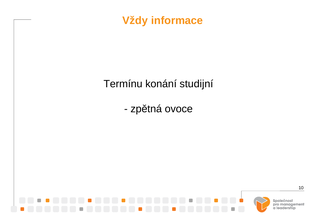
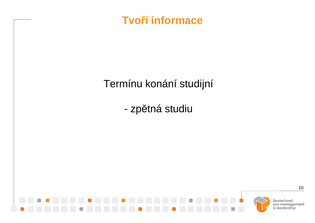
Vždy: Vždy -> Tvoří
ovoce: ovoce -> studiu
